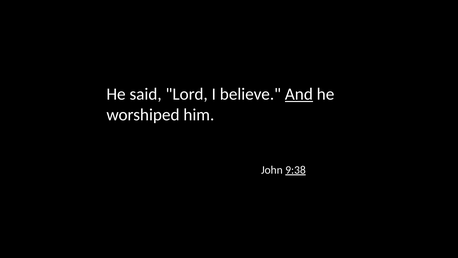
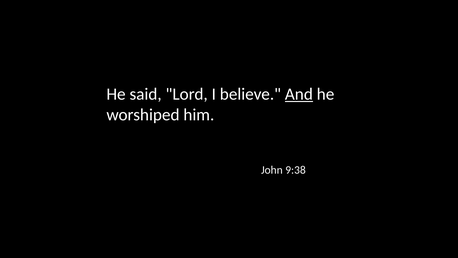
9:38 underline: present -> none
